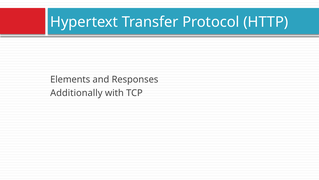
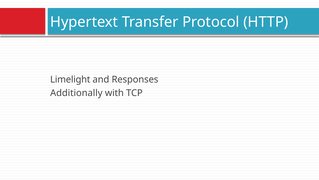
Elements: Elements -> Limelight
